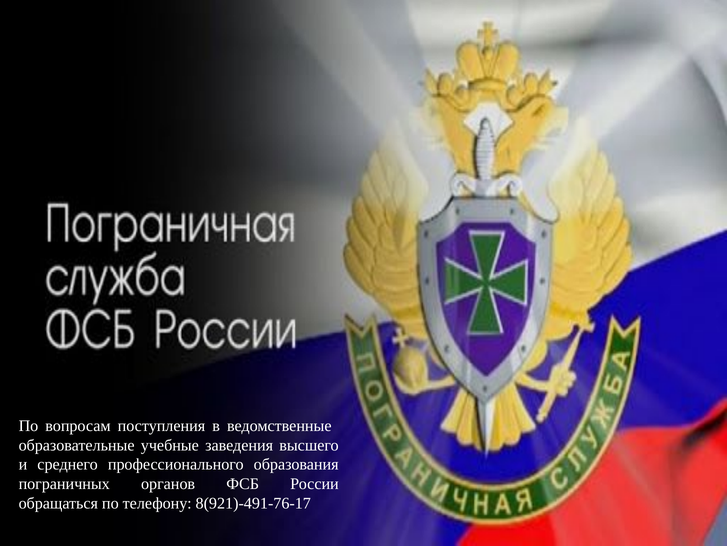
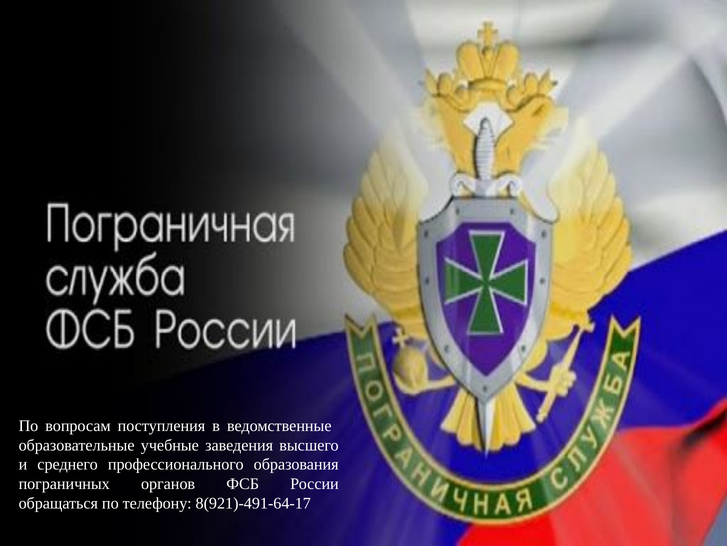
8(921)-491-76-17: 8(921)-491-76-17 -> 8(921)-491-64-17
